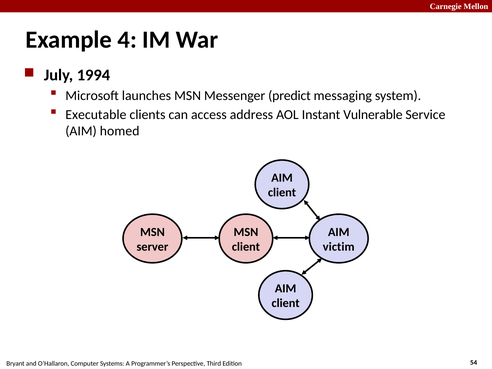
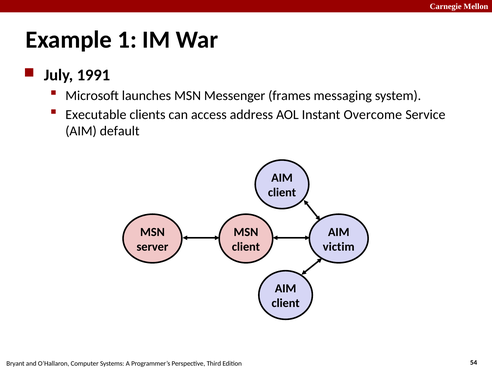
4: 4 -> 1
1994: 1994 -> 1991
predict: predict -> frames
Vulnerable: Vulnerable -> Overcome
homed: homed -> default
